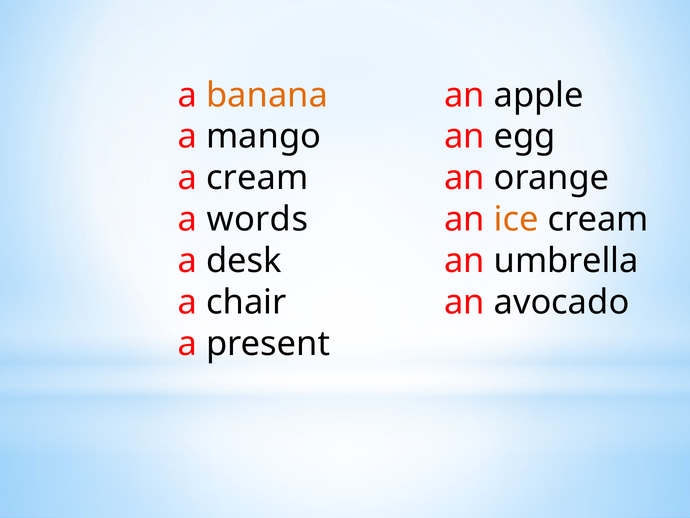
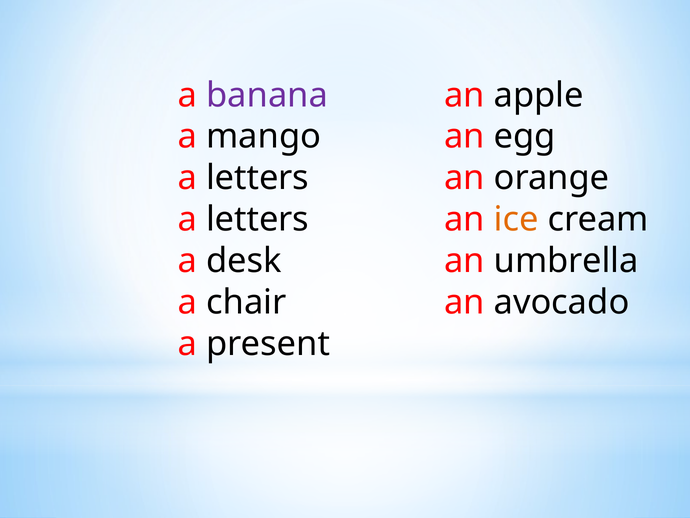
banana colour: orange -> purple
cream at (257, 178): cream -> letters
words at (257, 219): words -> letters
